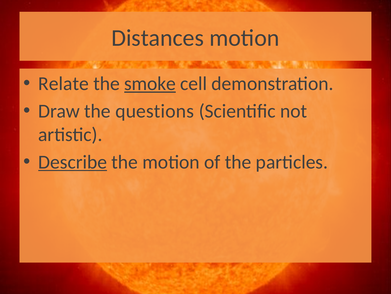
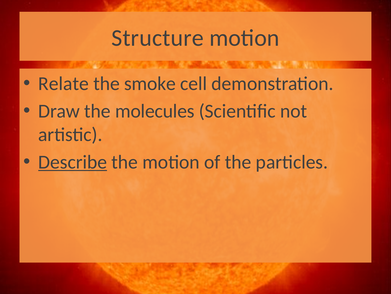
Distances: Distances -> Structure
smoke underline: present -> none
questions: questions -> molecules
